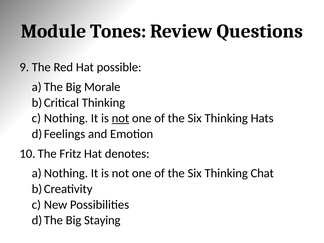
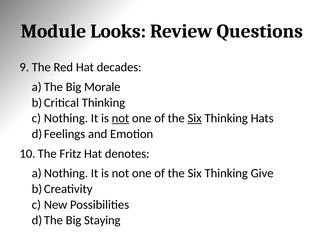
Tones: Tones -> Looks
possible: possible -> decades
Six at (195, 118) underline: none -> present
Chat: Chat -> Give
